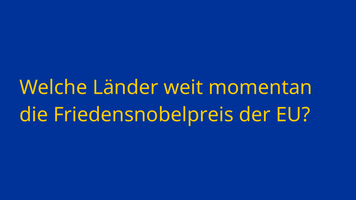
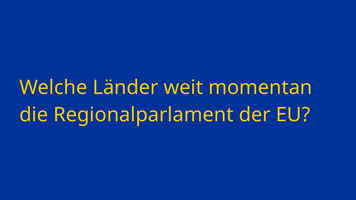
Friedensnobelpreis: Friedensnobelpreis -> Regionalparlament
